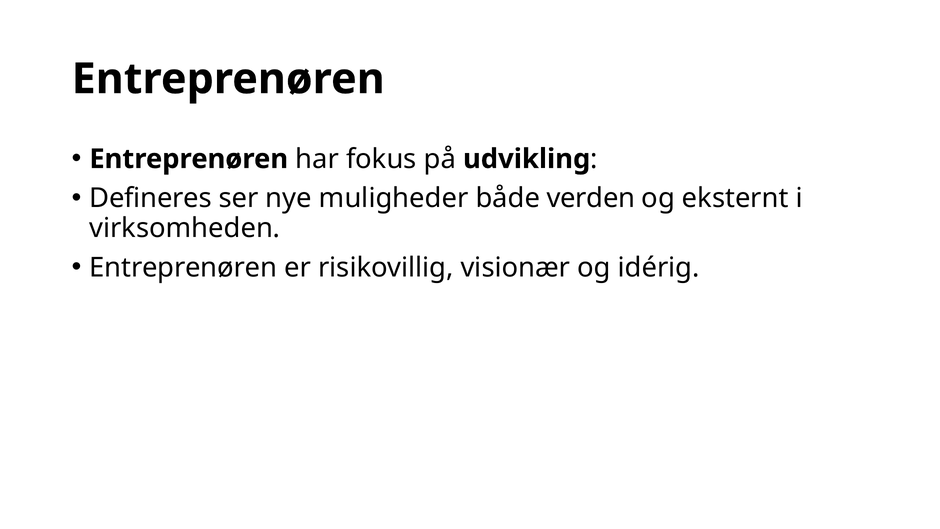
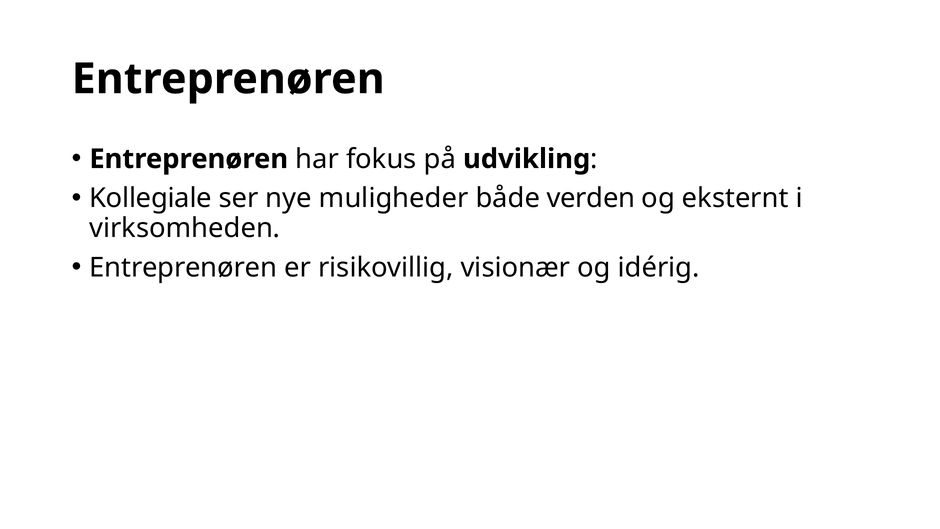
Defineres: Defineres -> Kollegiale
